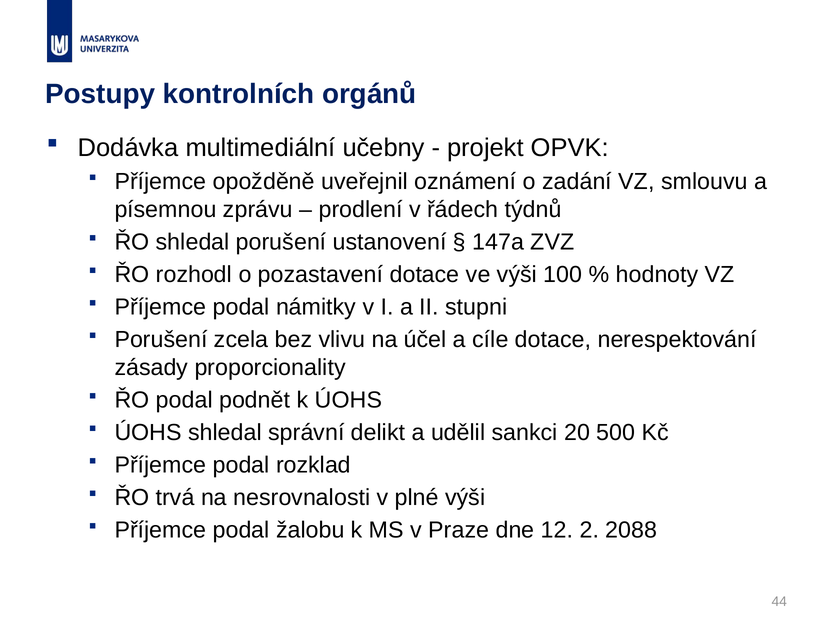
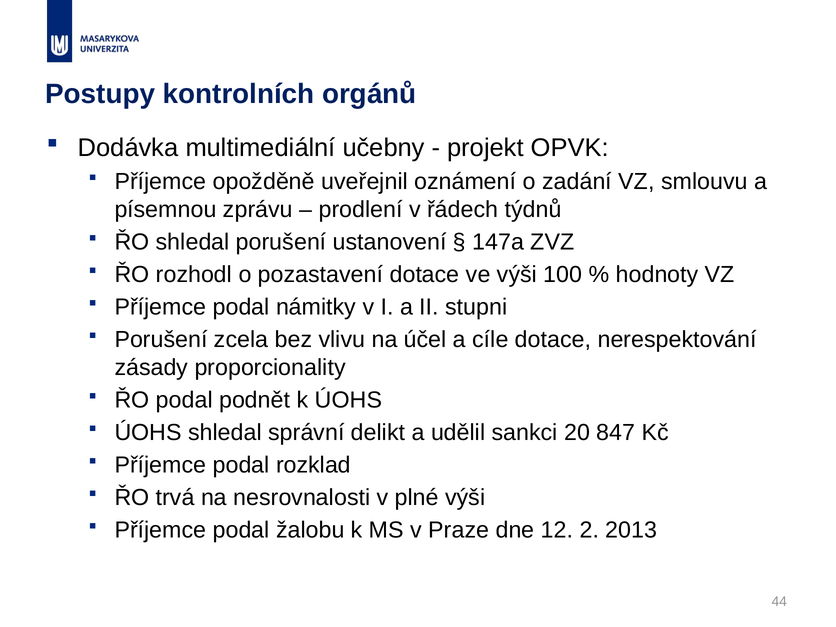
500: 500 -> 847
2088: 2088 -> 2013
